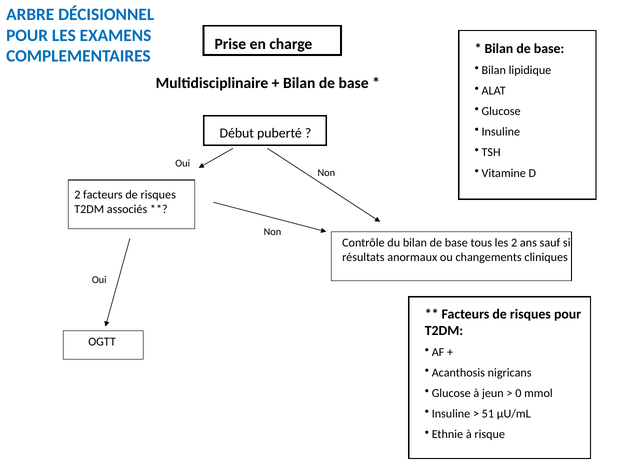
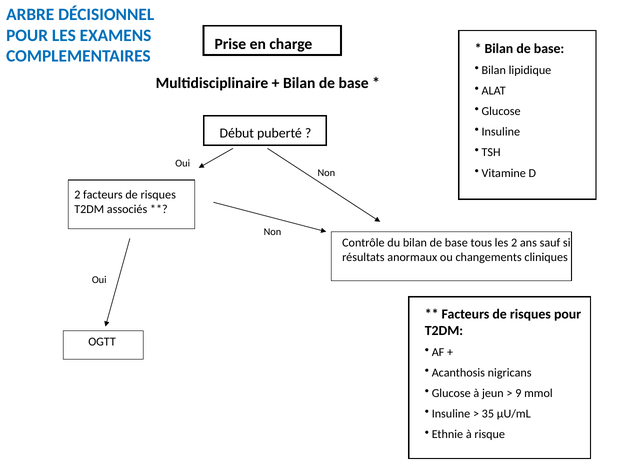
0: 0 -> 9
51: 51 -> 35
